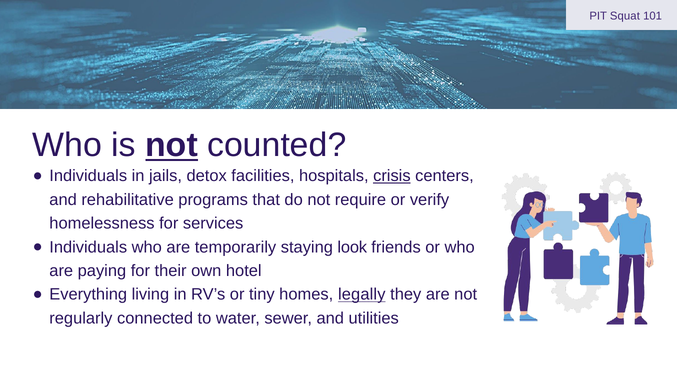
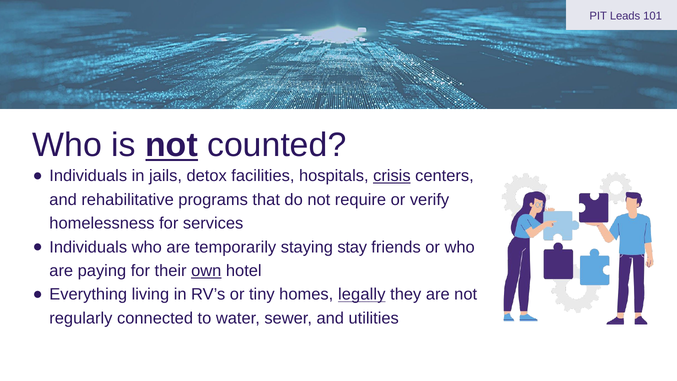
Squat: Squat -> Leads
look: look -> stay
own underline: none -> present
